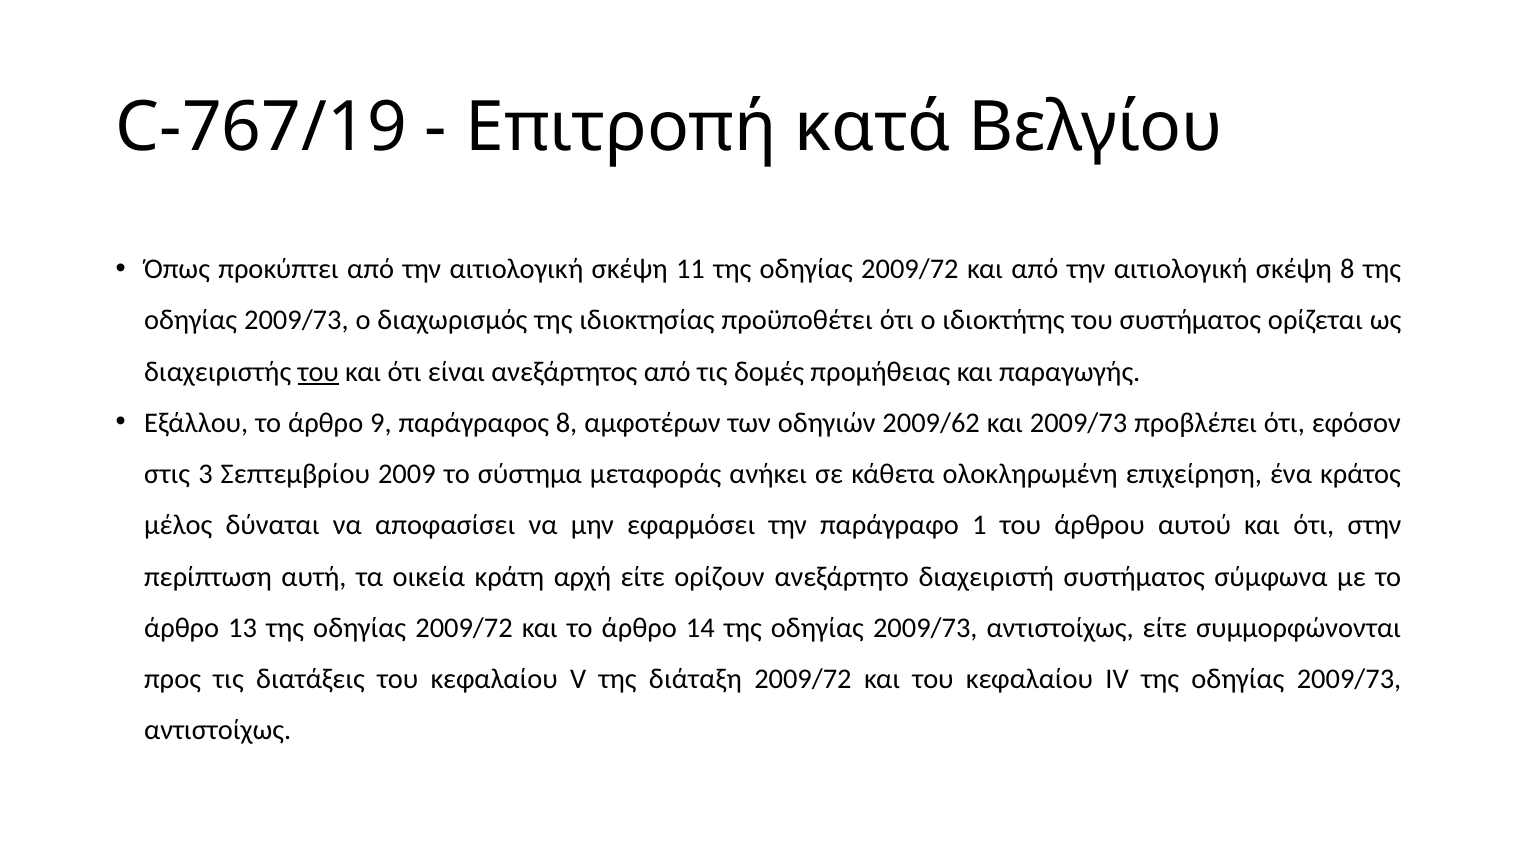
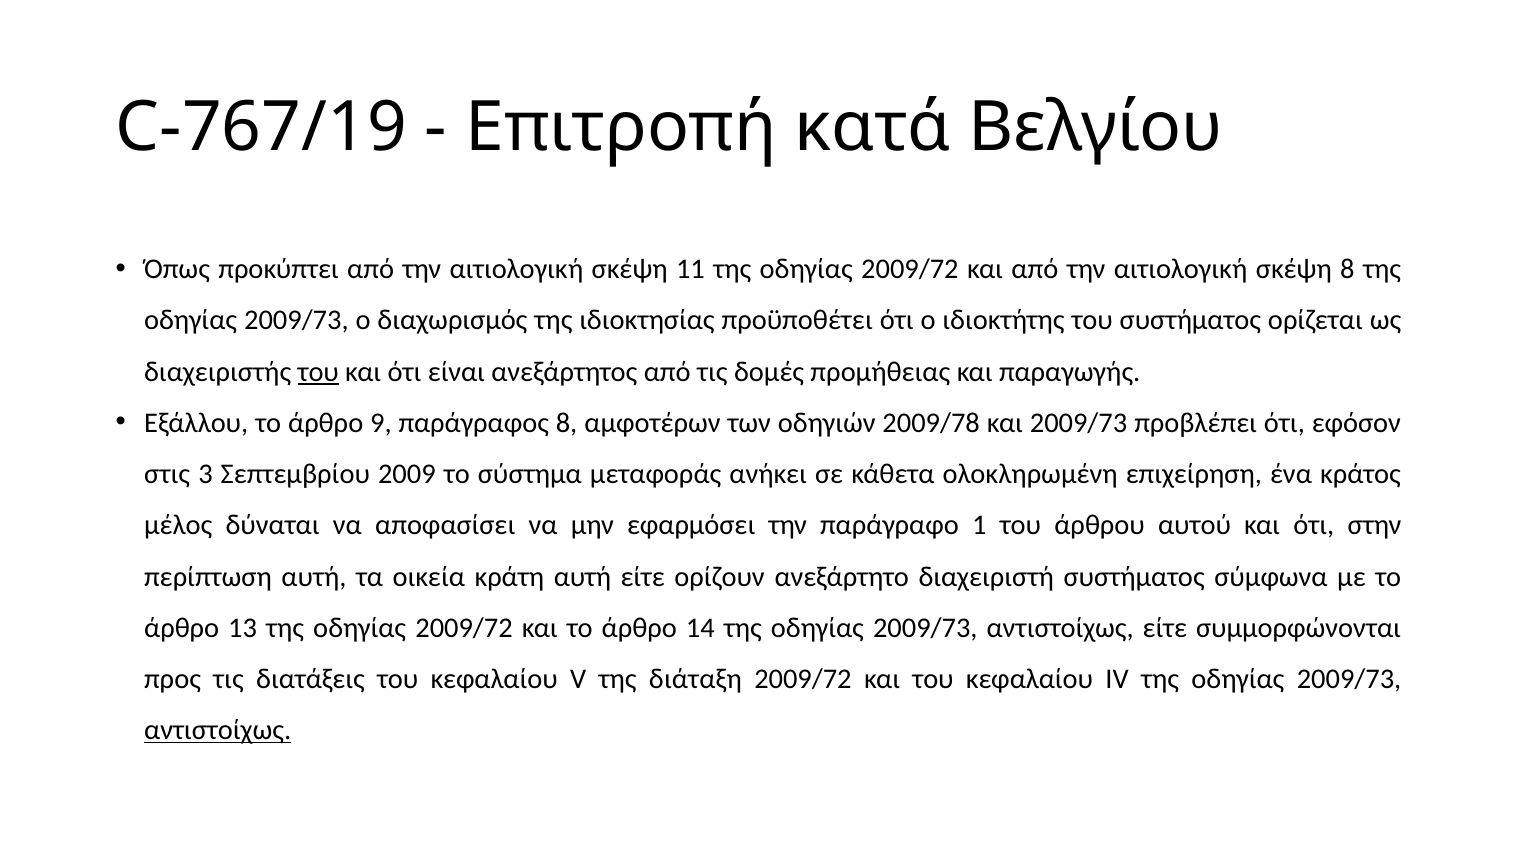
2009/62: 2009/62 -> 2009/78
κράτη αρχή: αρχή -> αυτή
αντιστοίχως at (218, 730) underline: none -> present
